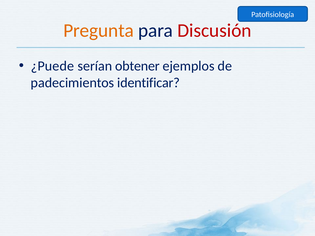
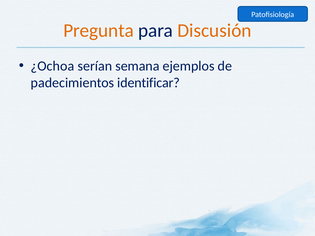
Discusión colour: red -> orange
¿Puede: ¿Puede -> ¿Ochoa
obtener: obtener -> semana
